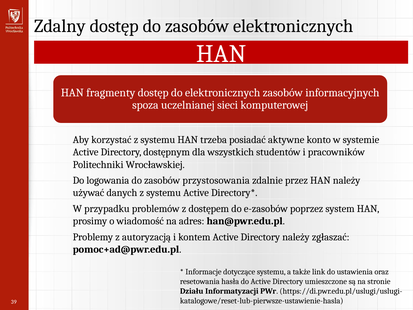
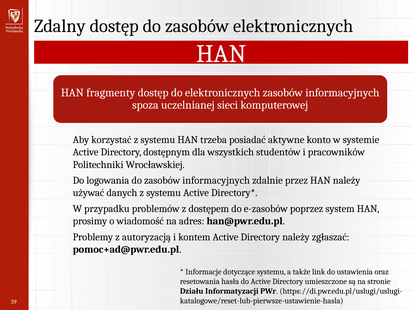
do zasobów przystosowania: przystosowania -> informacyjnych
